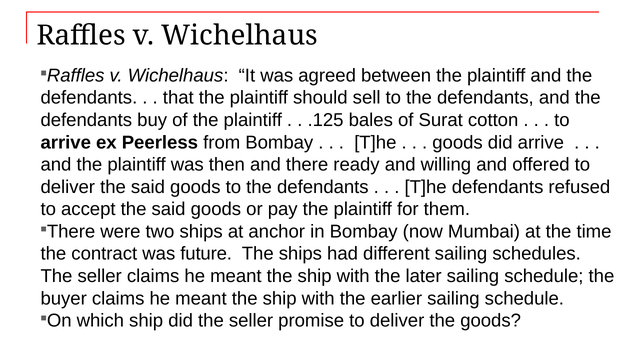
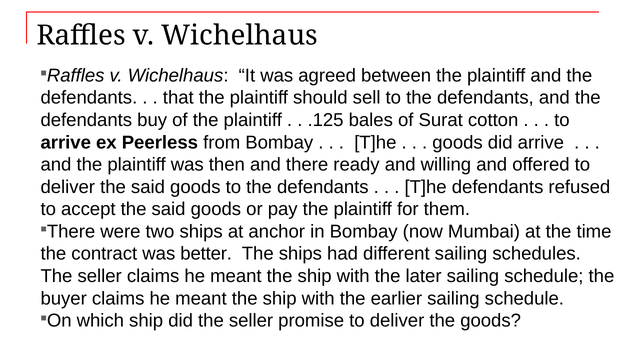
future: future -> better
